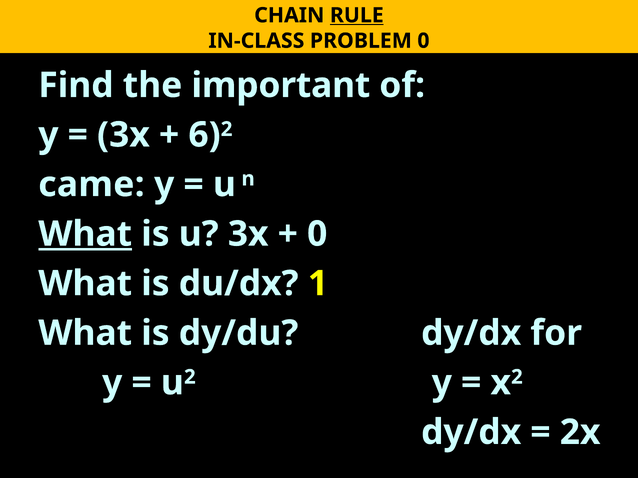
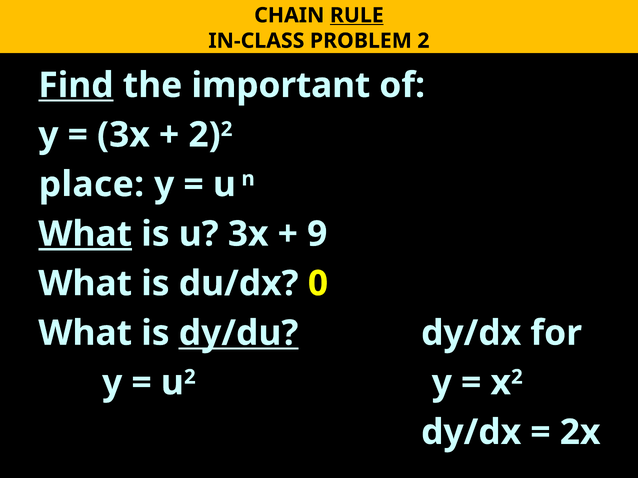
PROBLEM 0: 0 -> 2
Find underline: none -> present
6 at (205, 135): 6 -> 2
came: came -> place
0 at (317, 234): 0 -> 9
1: 1 -> 0
dy/du underline: none -> present
